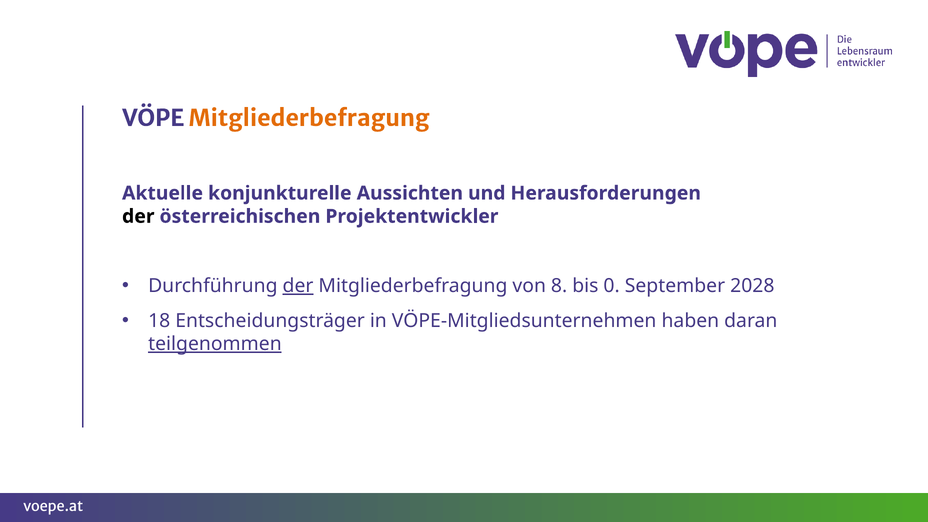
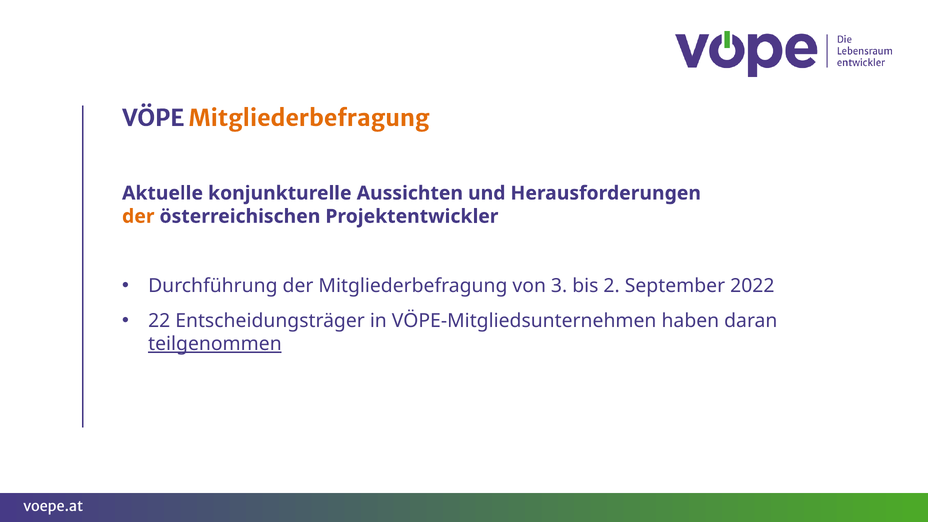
der at (138, 216) colour: black -> orange
der at (298, 286) underline: present -> none
8: 8 -> 3
0: 0 -> 2
2028: 2028 -> 2022
18: 18 -> 22
